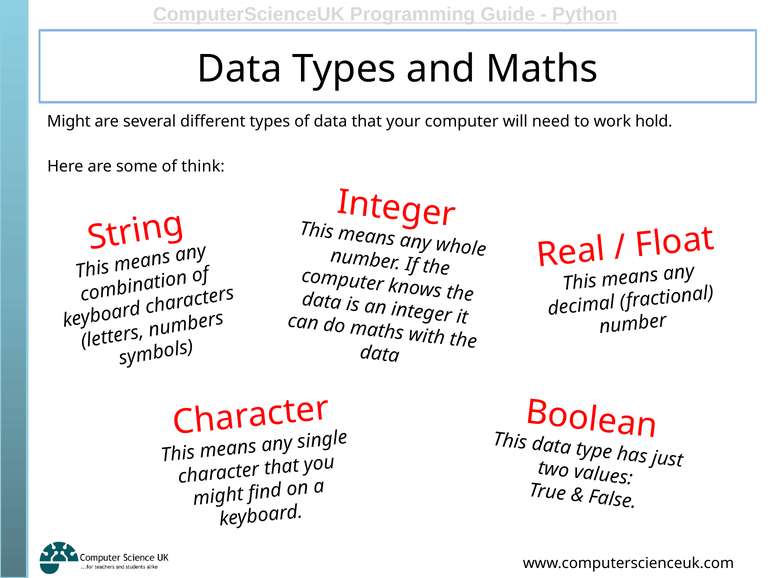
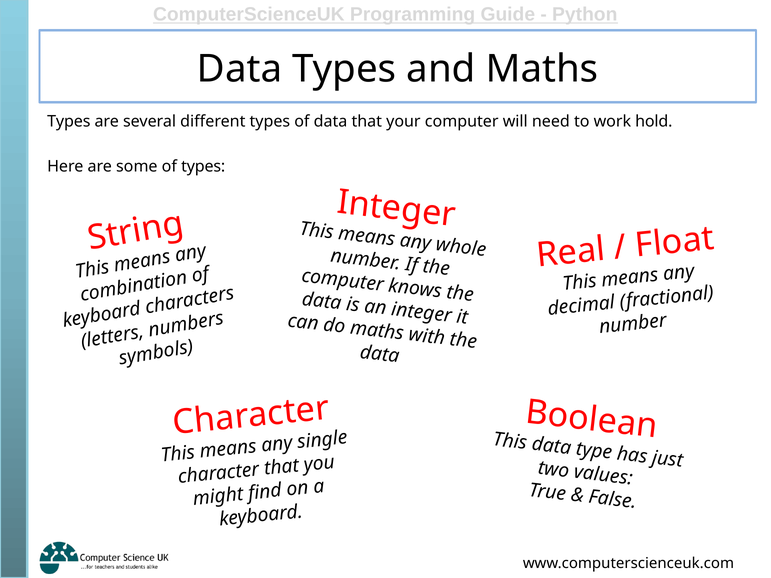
Might at (69, 122): Might -> Types
of think: think -> types
